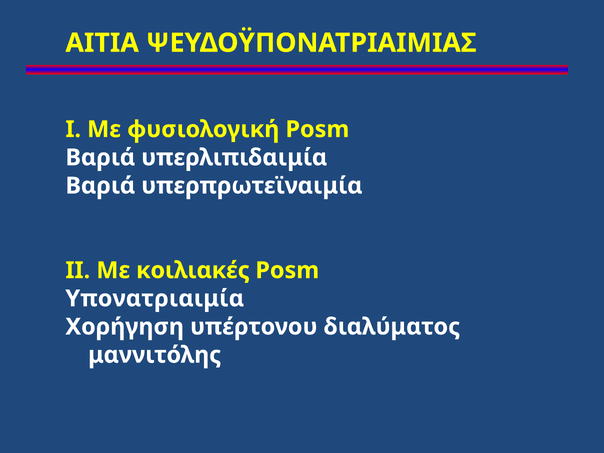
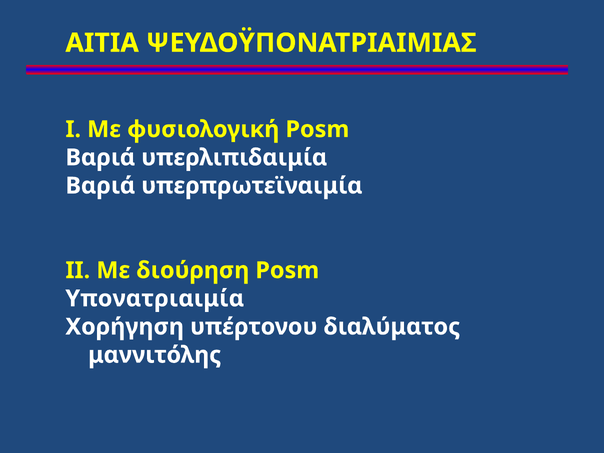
κοιλιακές: κοιλιακές -> διούρηση
